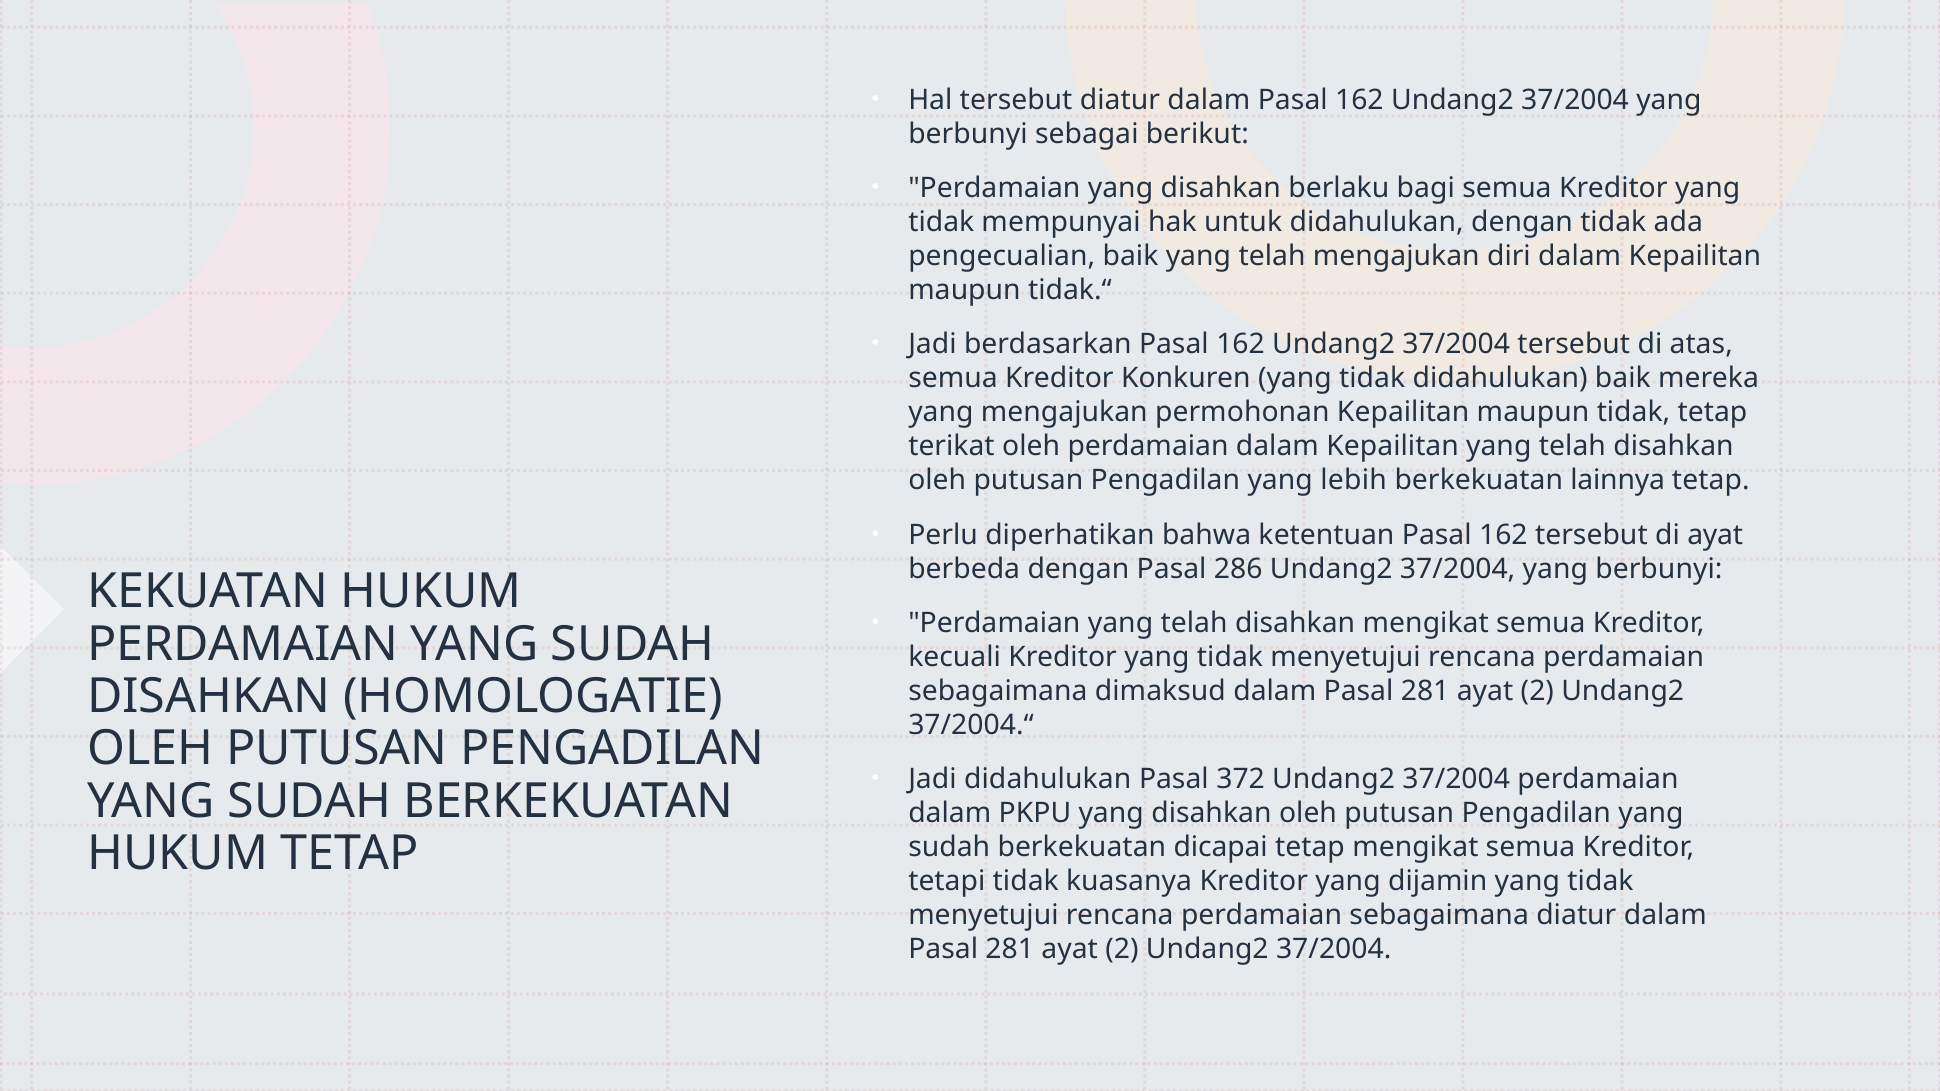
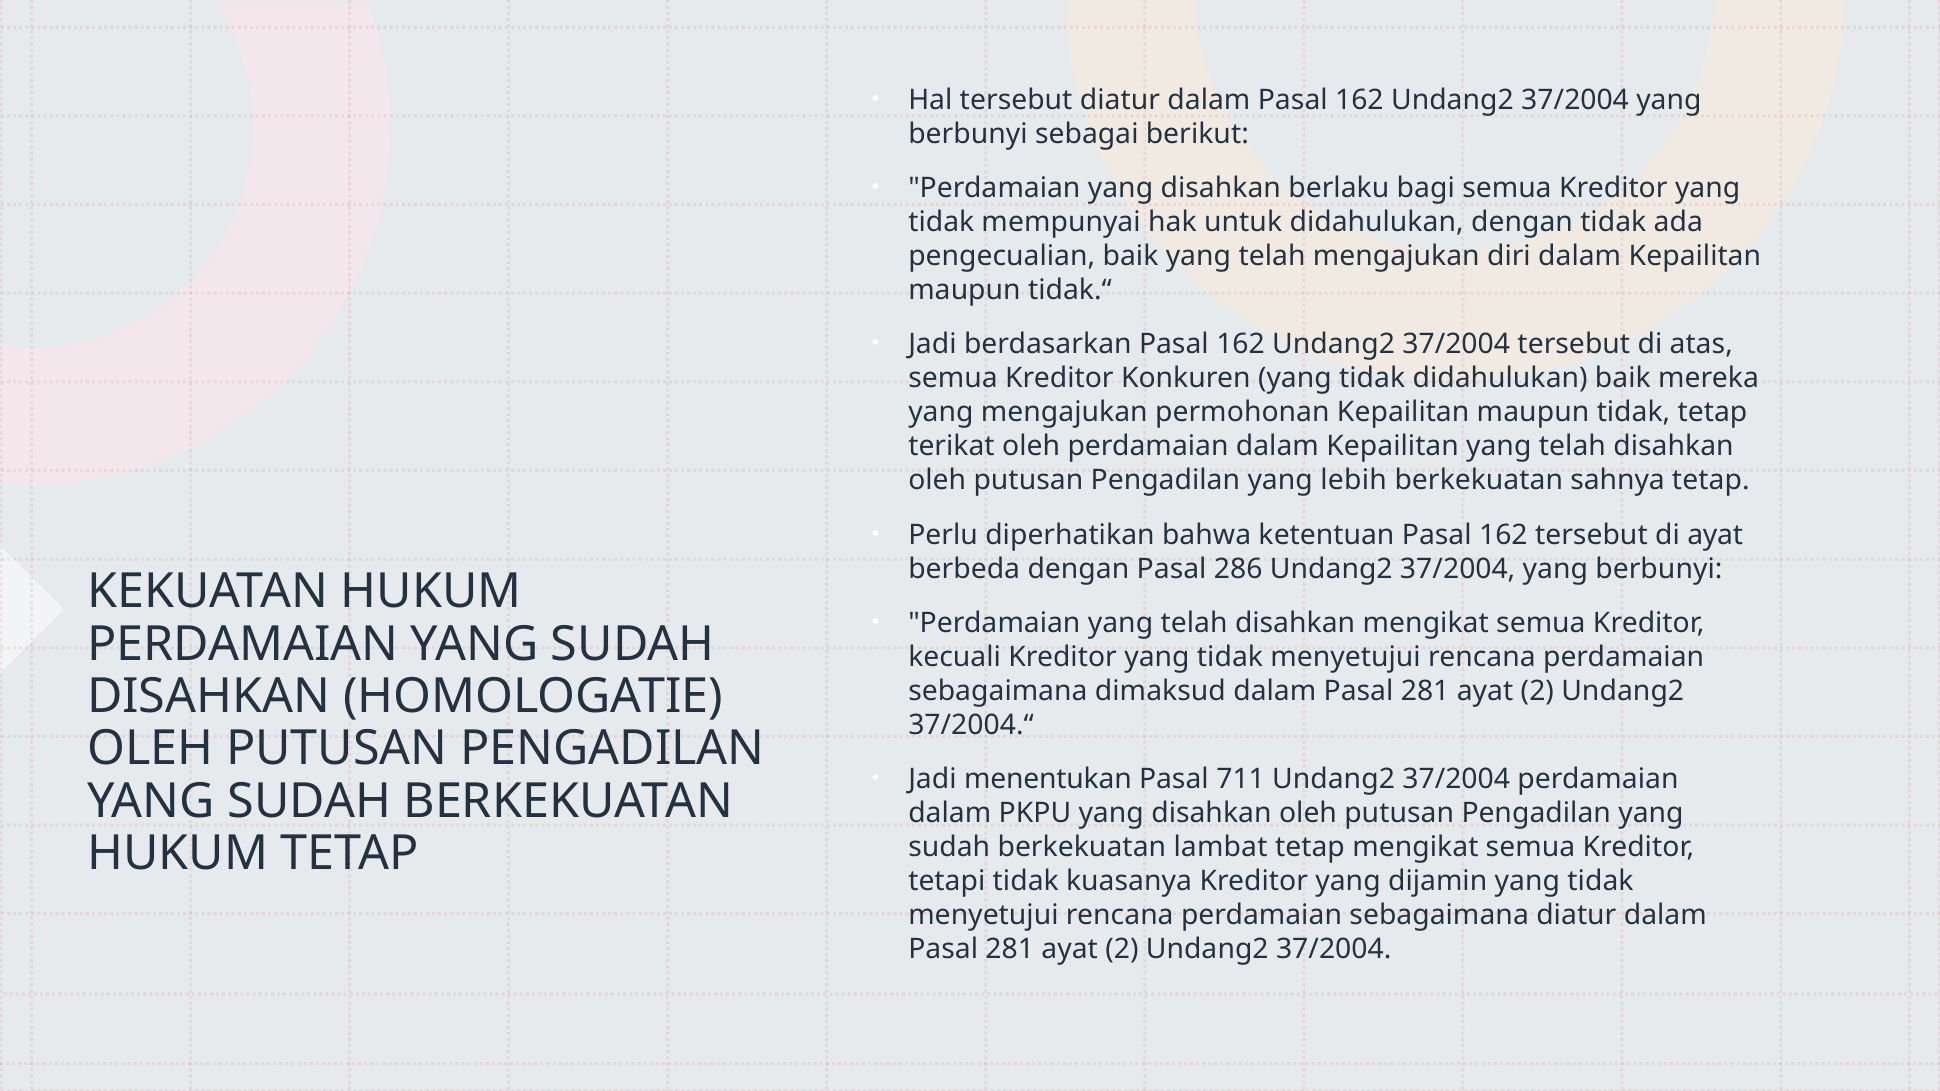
lainnya: lainnya -> sahnya
Jadi didahulukan: didahulukan -> menentukan
372: 372 -> 711
dicapai: dicapai -> lambat
